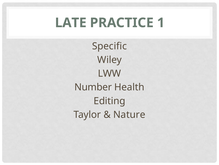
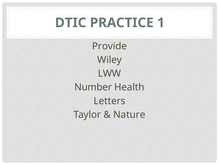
LATE: LATE -> DTIC
Specific: Specific -> Provide
Editing: Editing -> Letters
